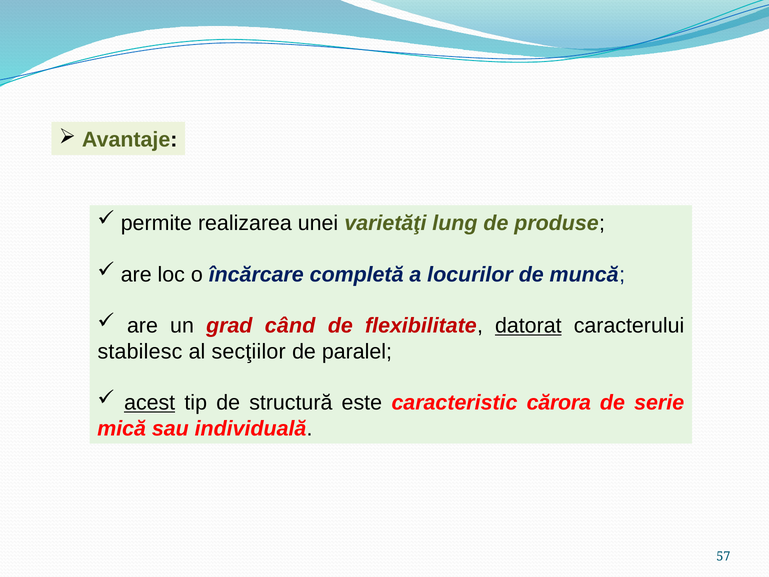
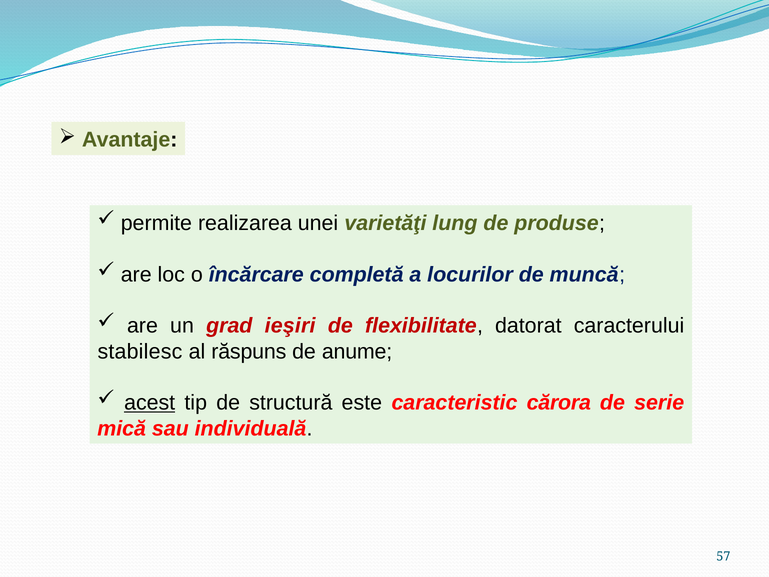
când: când -> ieşiri
datorat underline: present -> none
secţiilor: secţiilor -> răspuns
paralel: paralel -> anume
